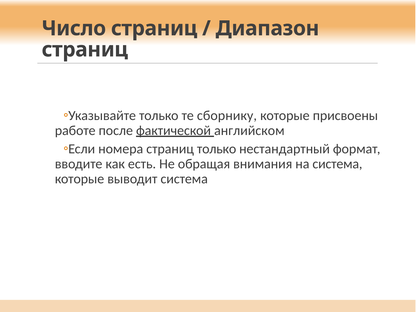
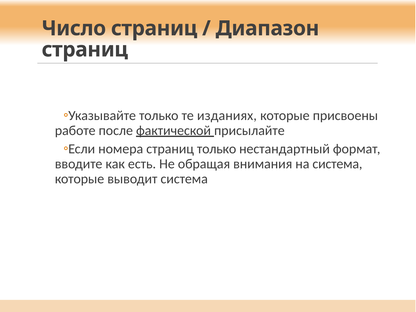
сборнику: сборнику -> изданиях
английском: английском -> присылайте
